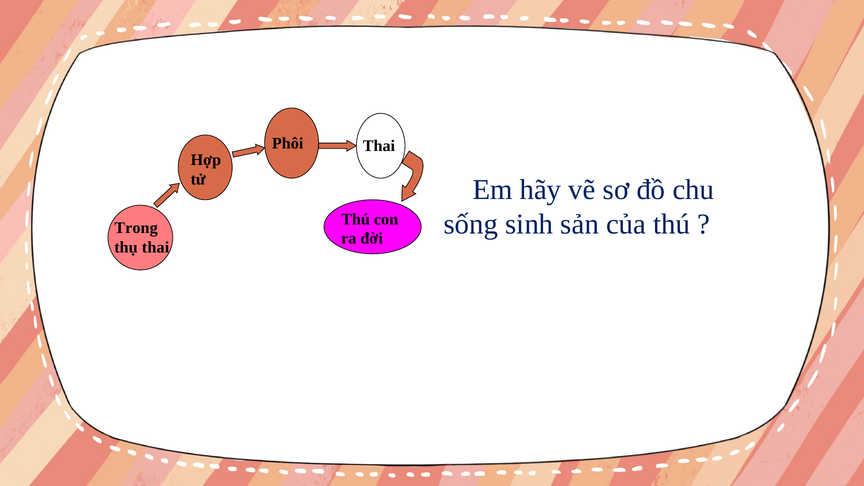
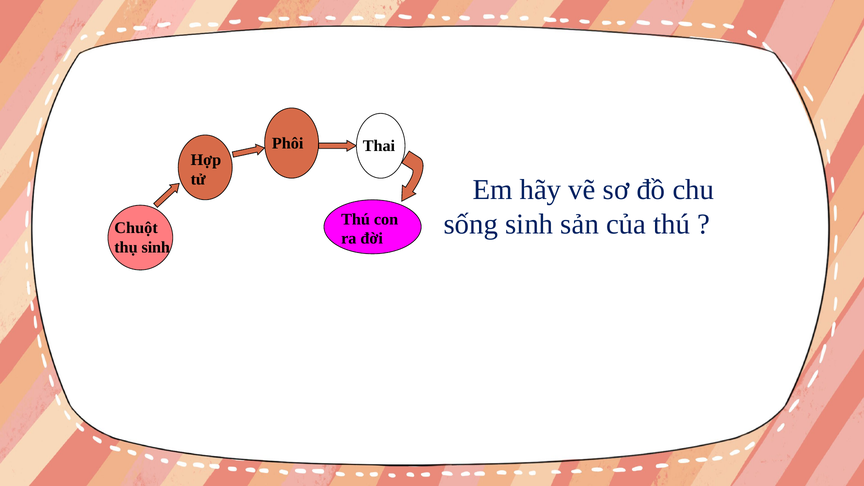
Trong: Trong -> Chuột
thụ thai: thai -> sinh
